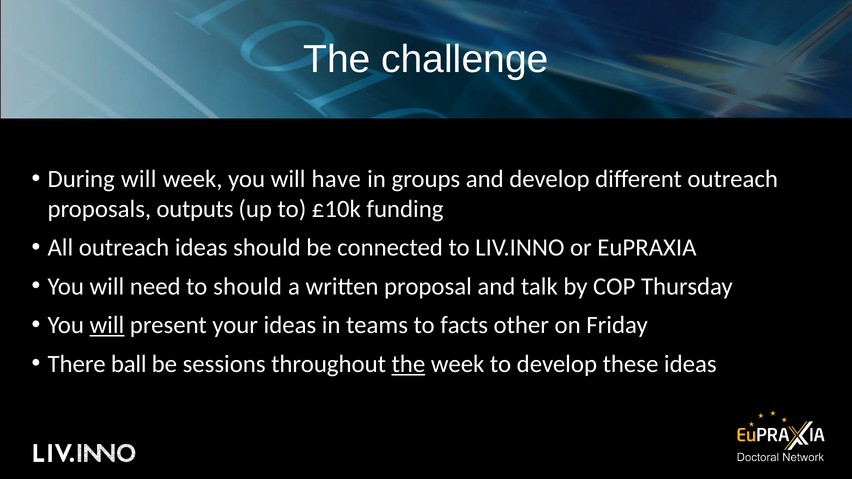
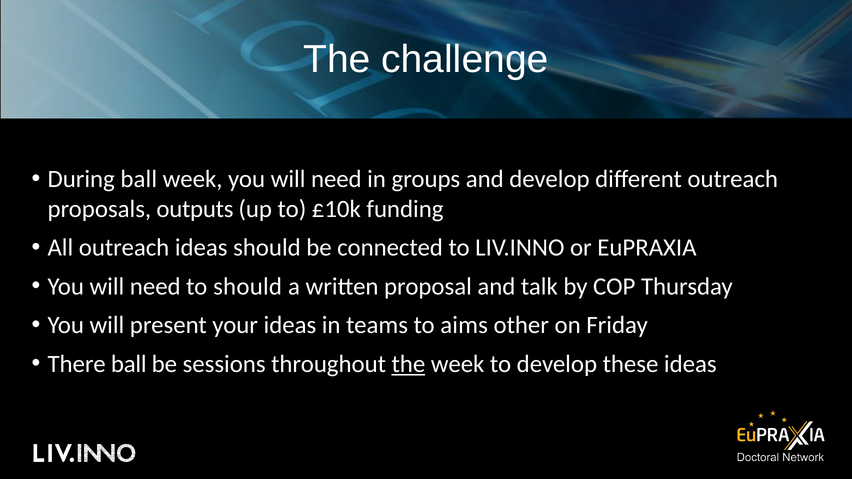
During will: will -> ball
week you will have: have -> need
will at (107, 325) underline: present -> none
facts: facts -> aims
